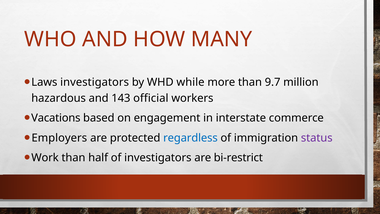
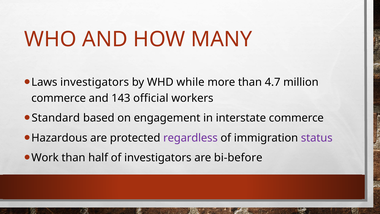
9.7: 9.7 -> 4.7
hazardous at (59, 98): hazardous -> commerce
Vacations: Vacations -> Standard
Employers: Employers -> Hazardous
regardless colour: blue -> purple
bi-restrict: bi-restrict -> bi-before
